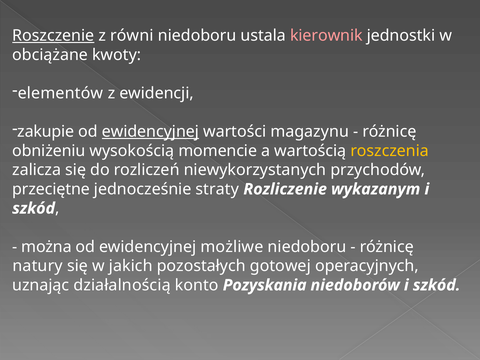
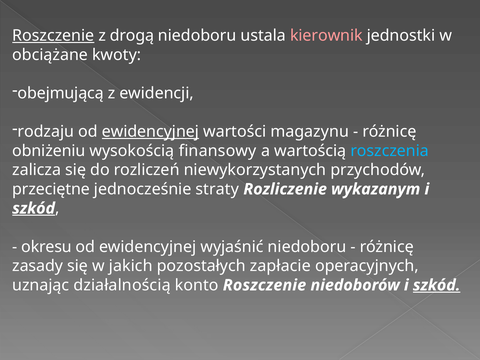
równi: równi -> drogą
elementów: elementów -> obejmującą
zakupie: zakupie -> rodzaju
momencie: momencie -> finansowy
roszczenia colour: yellow -> light blue
szkód at (34, 208) underline: none -> present
można: można -> okresu
możliwe: możliwe -> wyjaśnić
natury: natury -> zasady
gotowej: gotowej -> zapłacie
konto Pozyskania: Pozyskania -> Roszczenie
szkód at (437, 285) underline: none -> present
